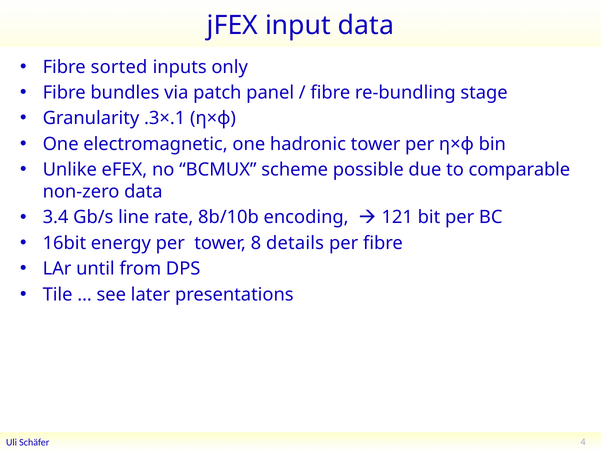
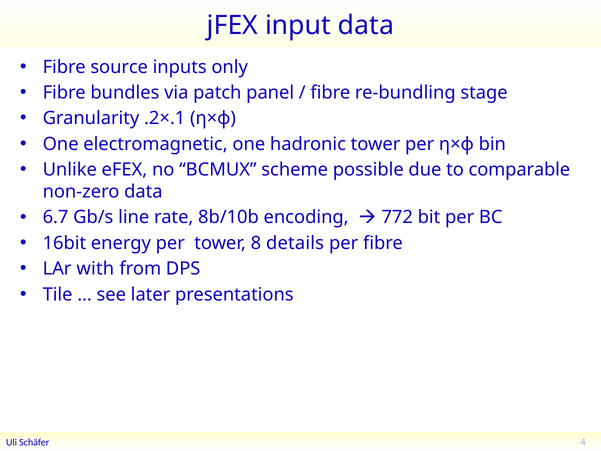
sorted: sorted -> source
.3×.1: .3×.1 -> .2×.1
3.4: 3.4 -> 6.7
121: 121 -> 772
until: until -> with
